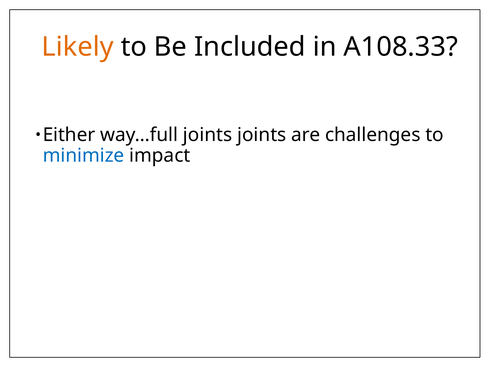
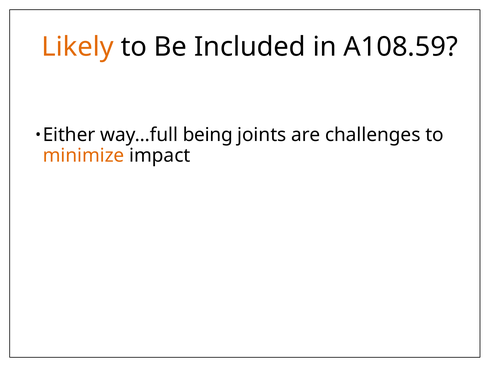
A108.33: A108.33 -> A108.59
way…full joints: joints -> being
minimize colour: blue -> orange
